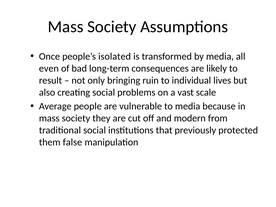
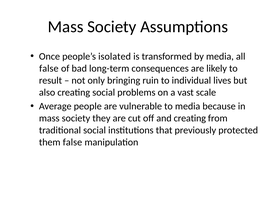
even at (49, 68): even -> false
and modern: modern -> creating
